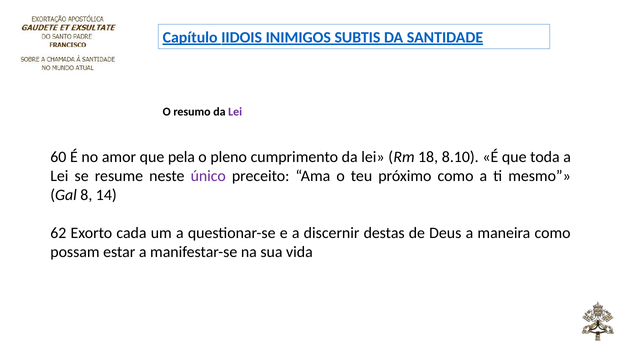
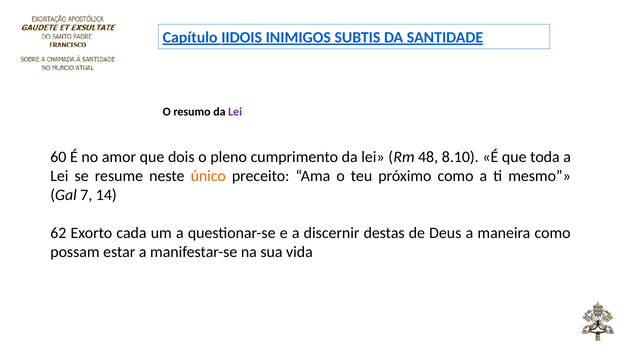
pela: pela -> dois
18: 18 -> 48
único colour: purple -> orange
8: 8 -> 7
